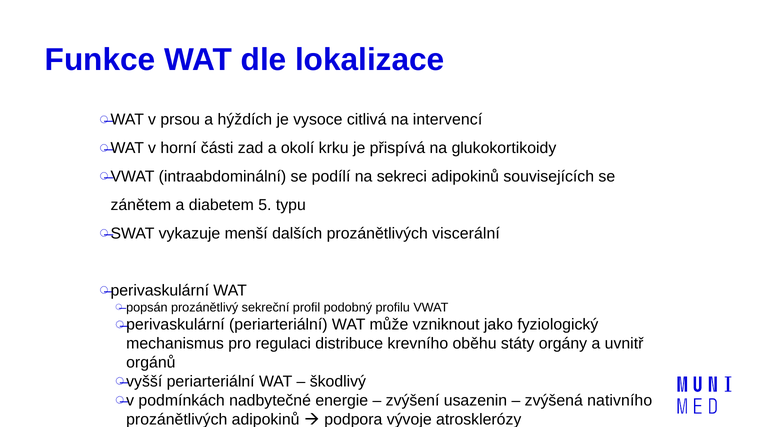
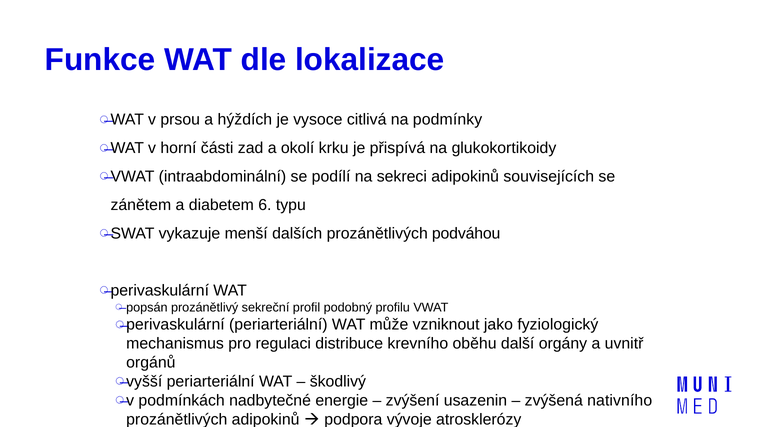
intervencí: intervencí -> podmínky
5: 5 -> 6
viscerální: viscerální -> podváhou
státy: státy -> další
